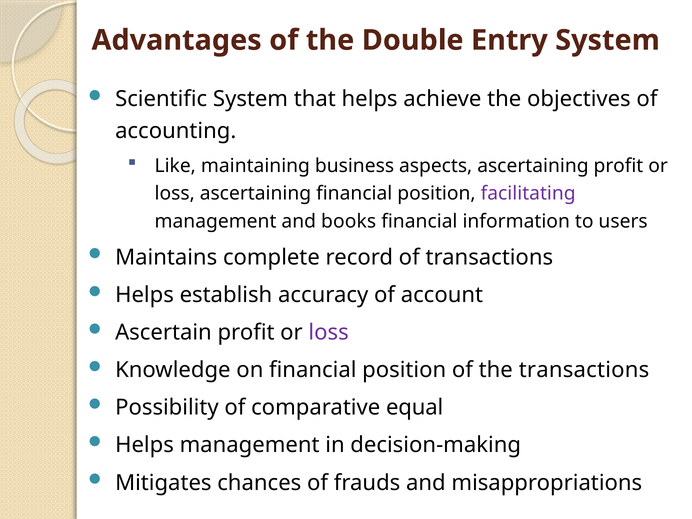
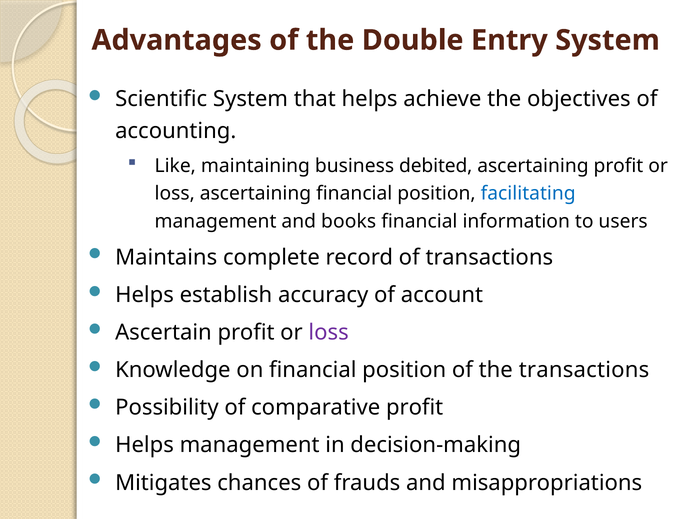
aspects: aspects -> debited
facilitating colour: purple -> blue
comparative equal: equal -> profit
